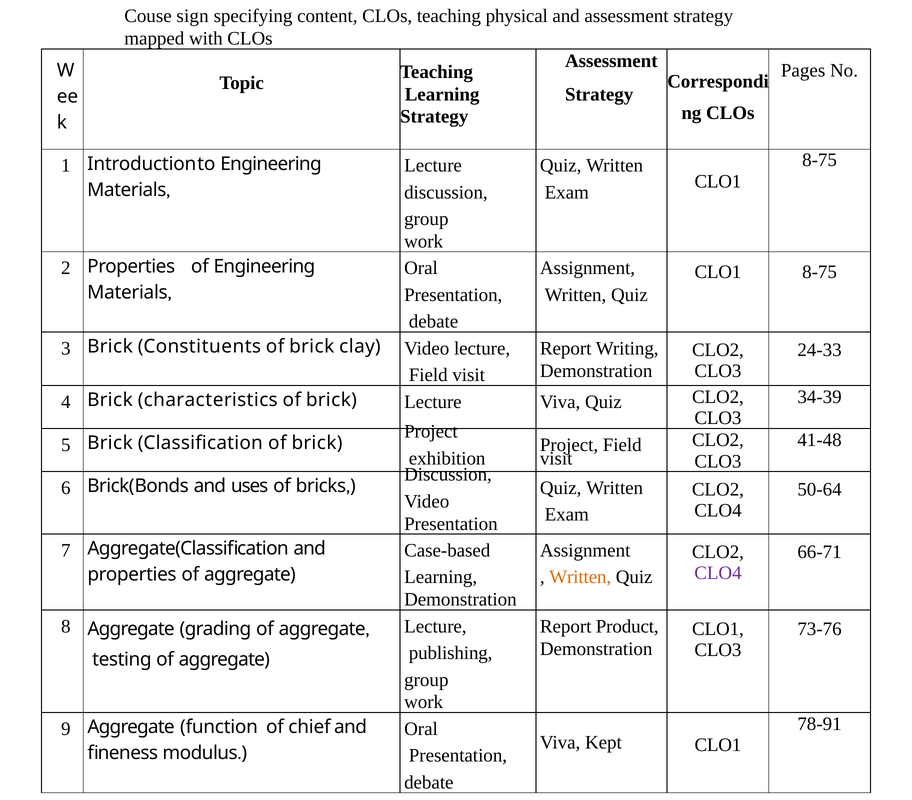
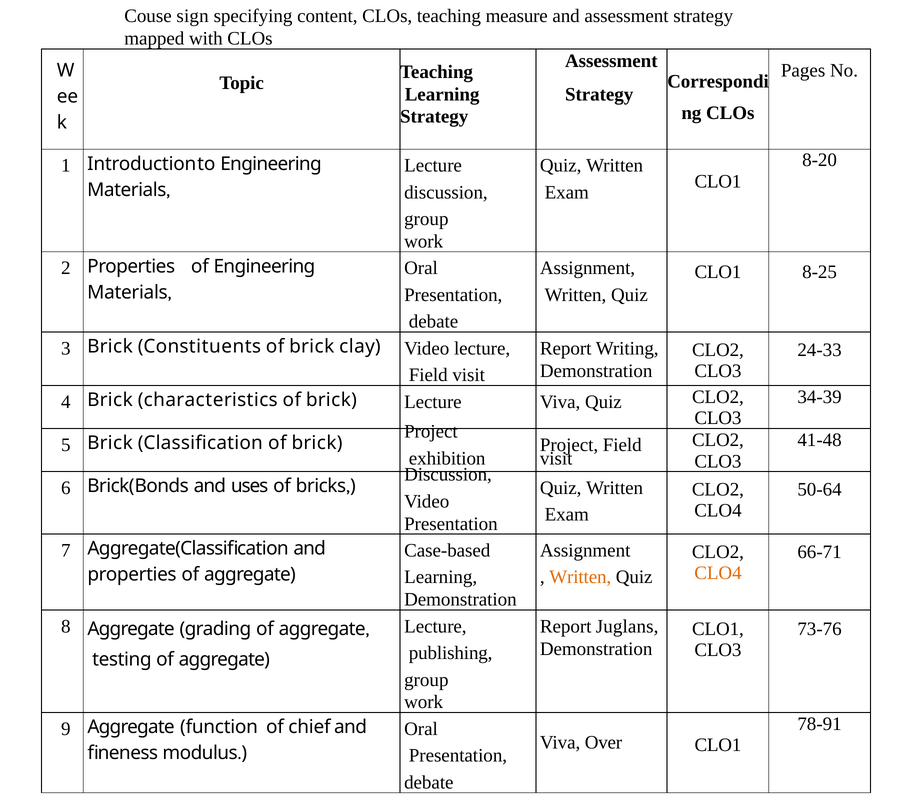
physical: physical -> measure
8-75 at (820, 160): 8-75 -> 8-20
8-75 at (820, 272): 8-75 -> 8-25
CLO4 at (718, 573) colour: purple -> orange
Product: Product -> Juglans
Kept: Kept -> Over
